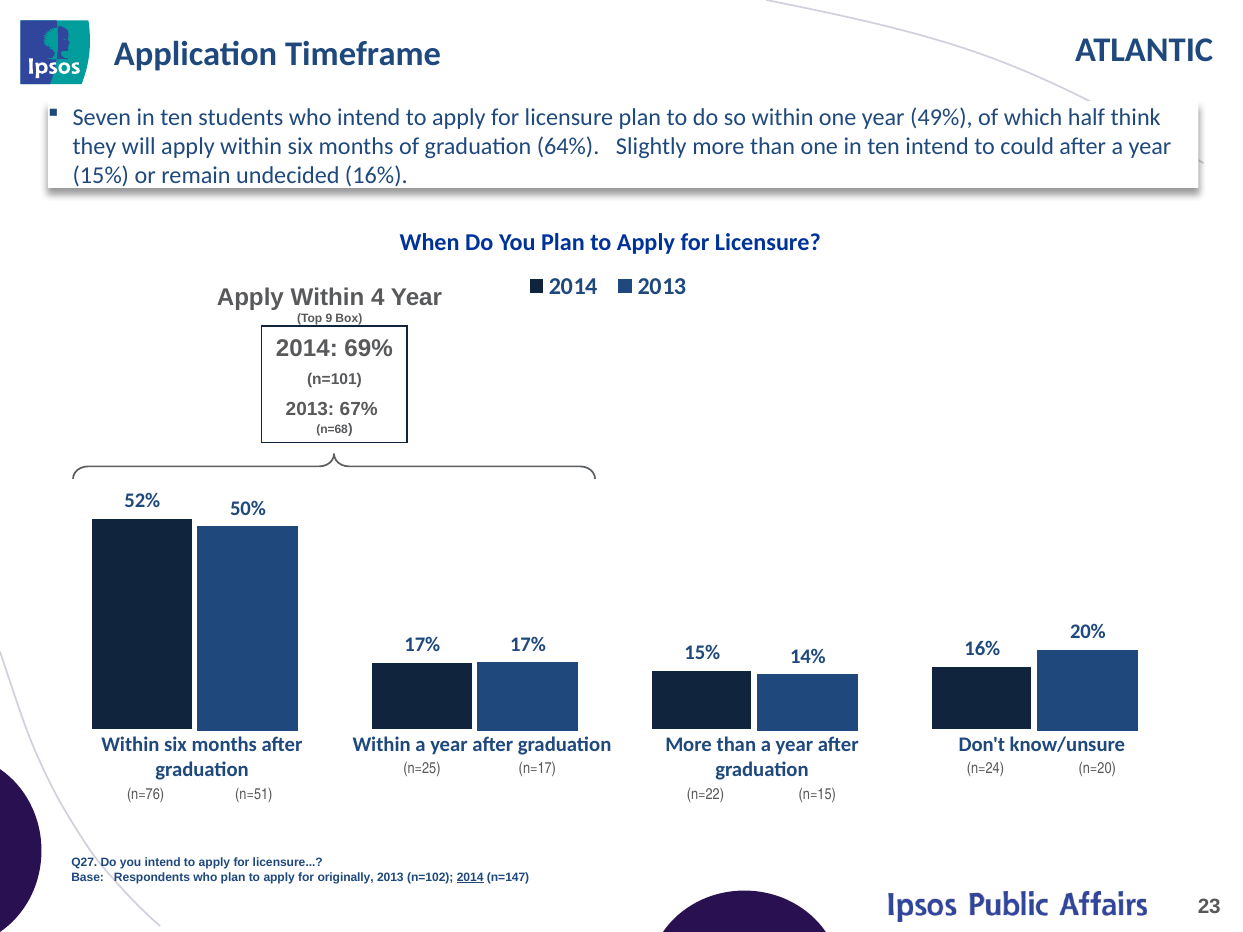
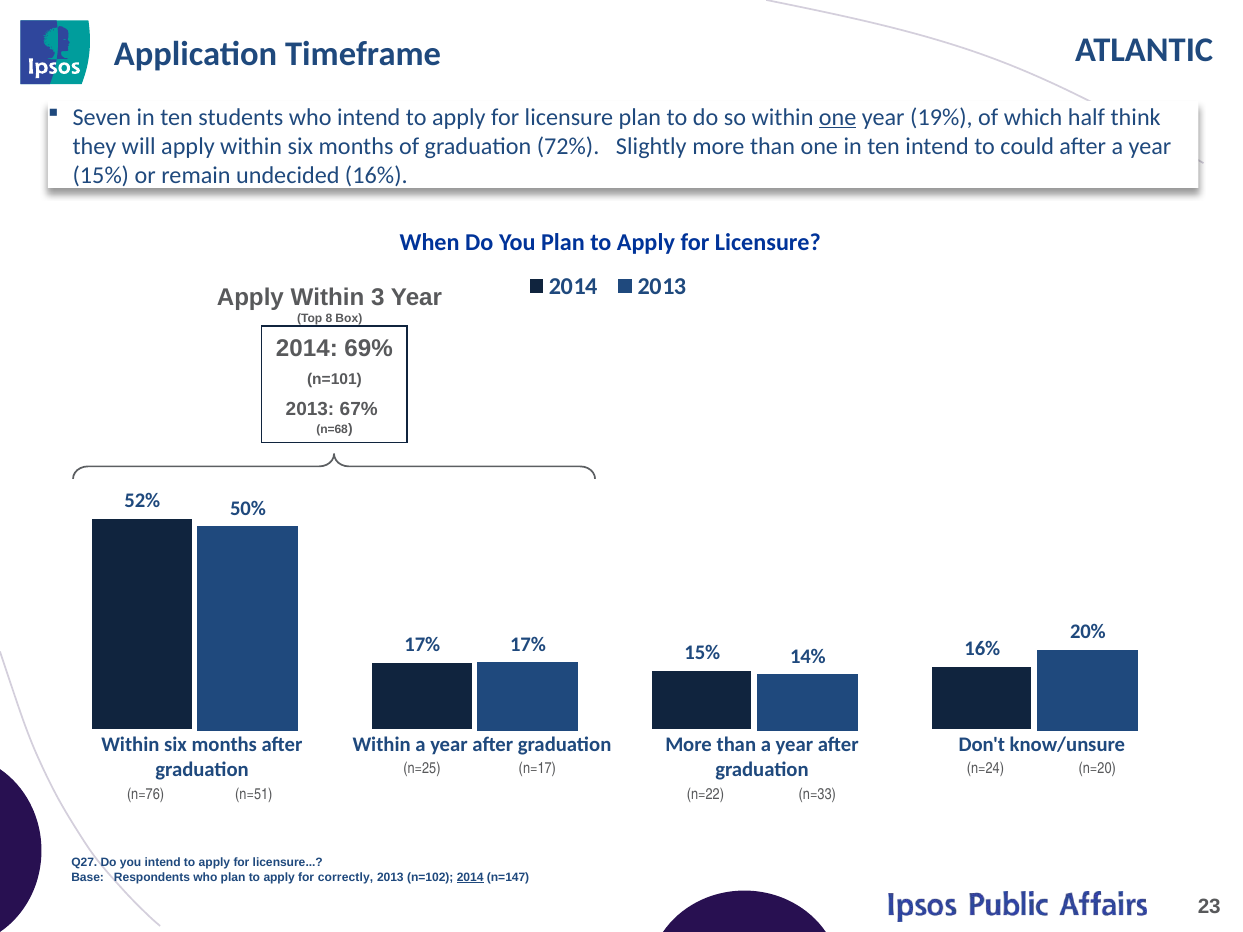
one at (838, 117) underline: none -> present
49%: 49% -> 19%
64%: 64% -> 72%
4: 4 -> 3
9: 9 -> 8
n=15: n=15 -> n=33
originally: originally -> correctly
